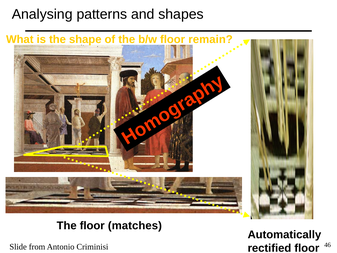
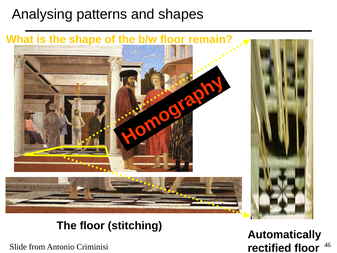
matches: matches -> stitching
